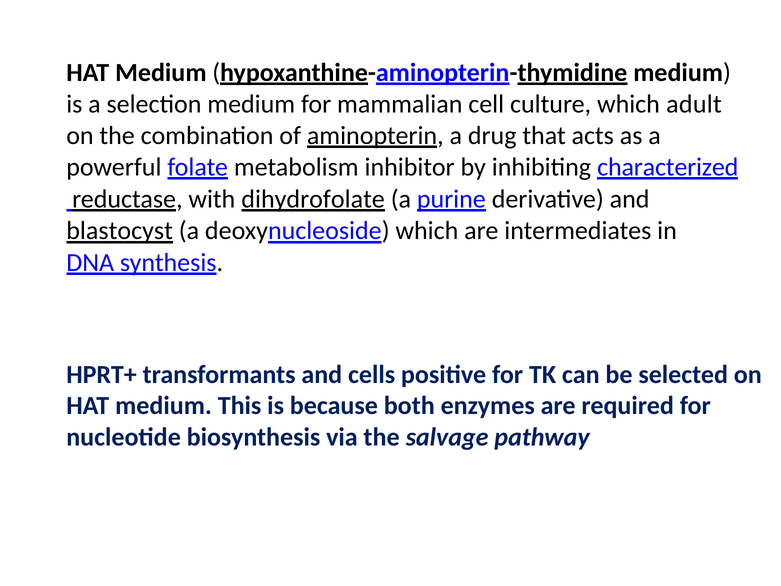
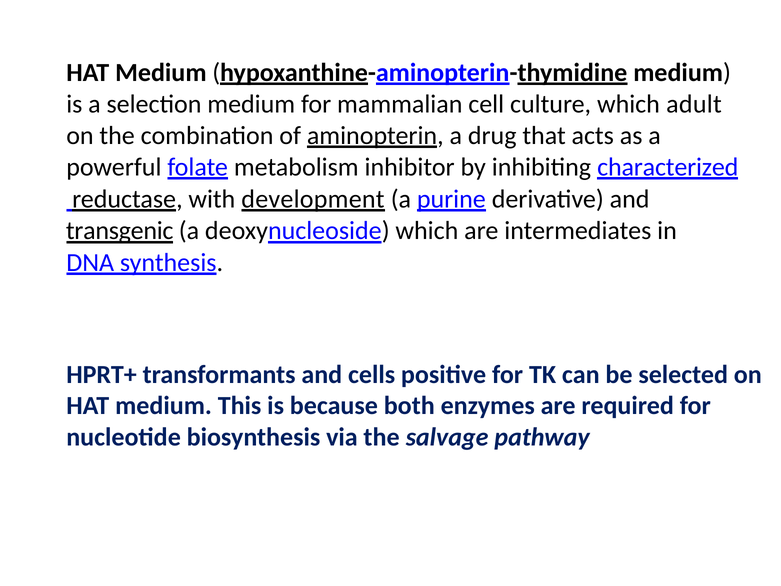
dihydrofolate: dihydrofolate -> development
blastocyst: blastocyst -> transgenic
